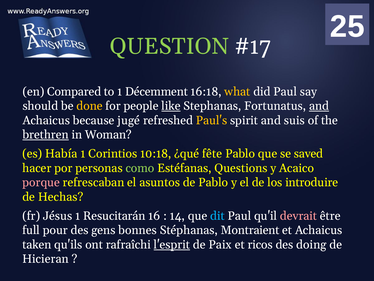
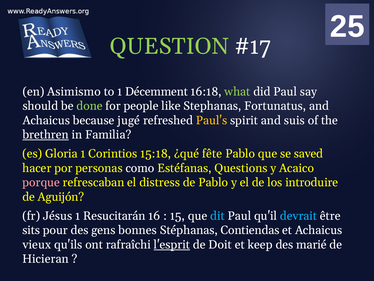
Compared: Compared -> Asimismo
what colour: yellow -> light green
done colour: yellow -> light green
like underline: present -> none
and at (319, 106) underline: present -> none
Woman: Woman -> Familia
Había: Había -> Gloria
10:18: 10:18 -> 15:18
como colour: light green -> white
asuntos: asuntos -> distress
Hechas: Hechas -> Aguijón
14 at (177, 216): 14 -> 15
devrait colour: pink -> light blue
full: full -> sits
Montraient: Montraient -> Contiendas
taken: taken -> vieux
Paix: Paix -> Doit
ricos: ricos -> keep
doing: doing -> marié
